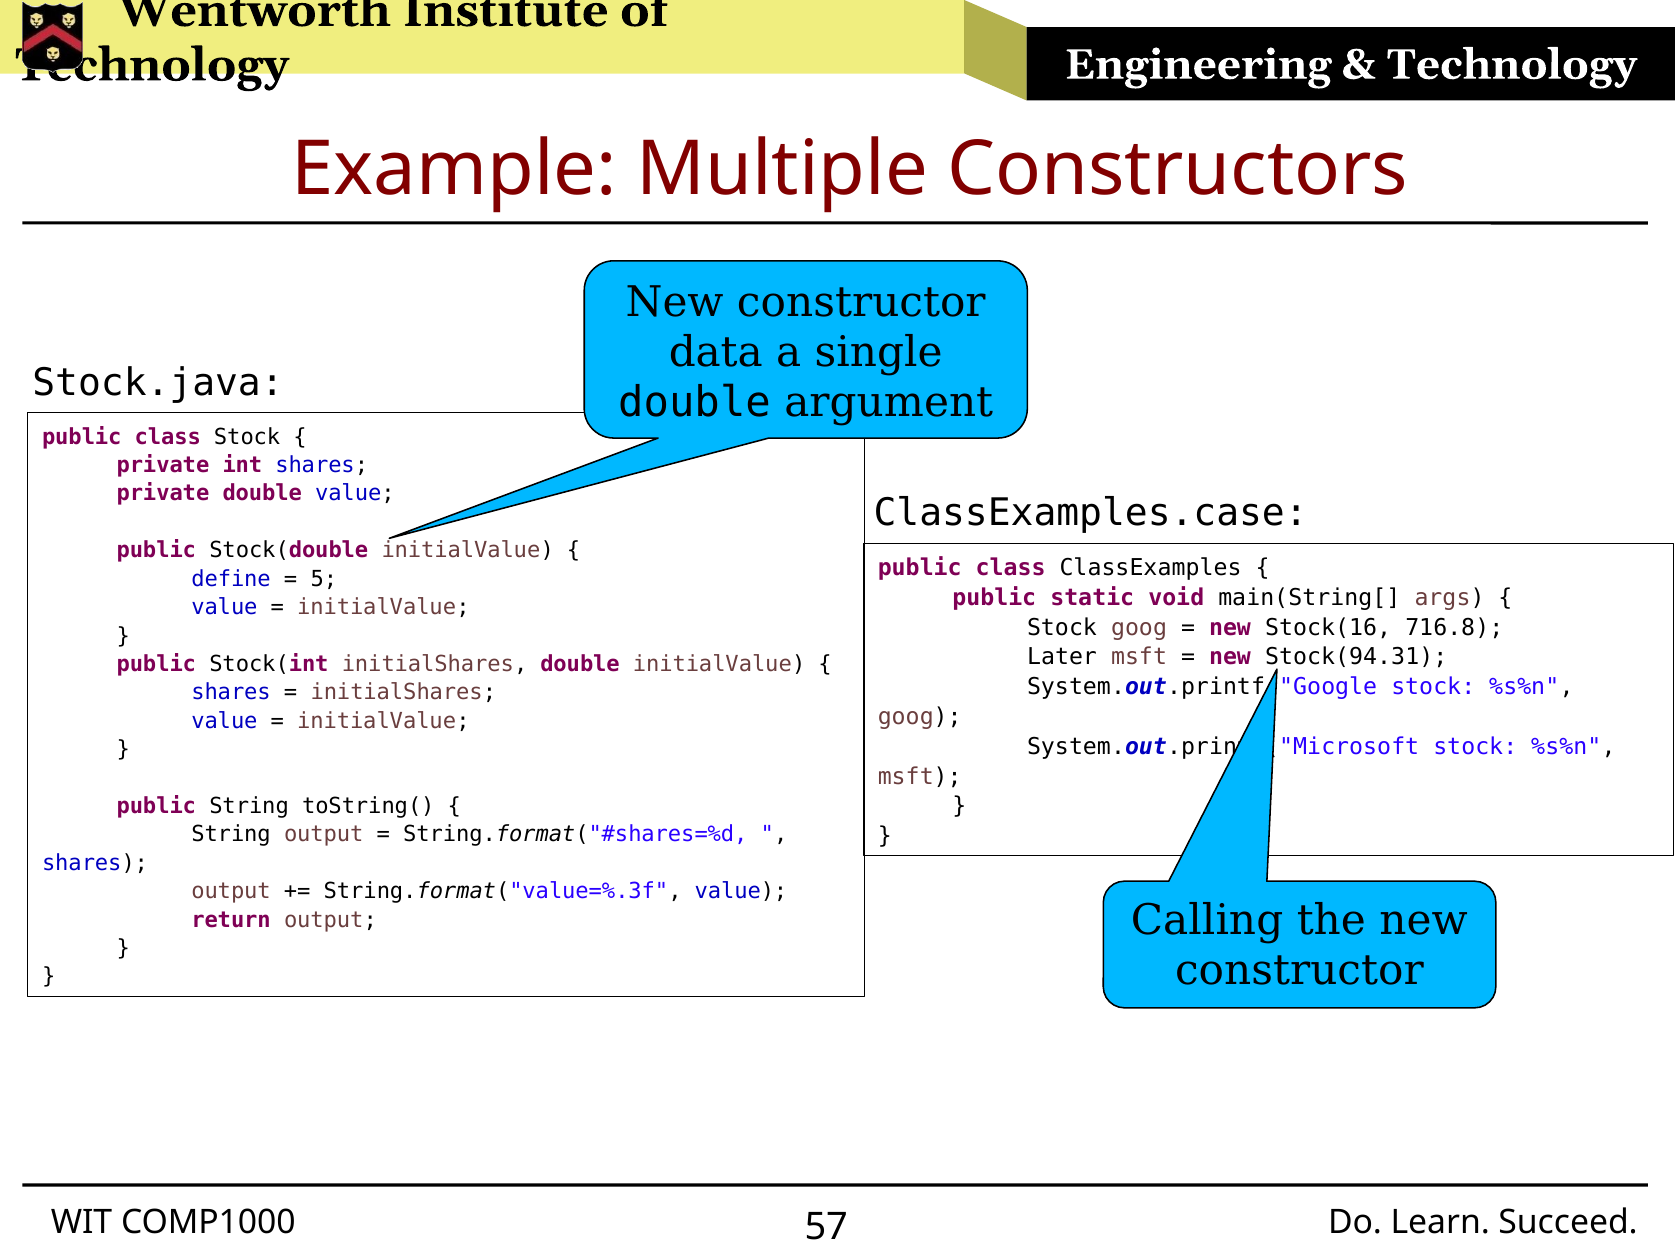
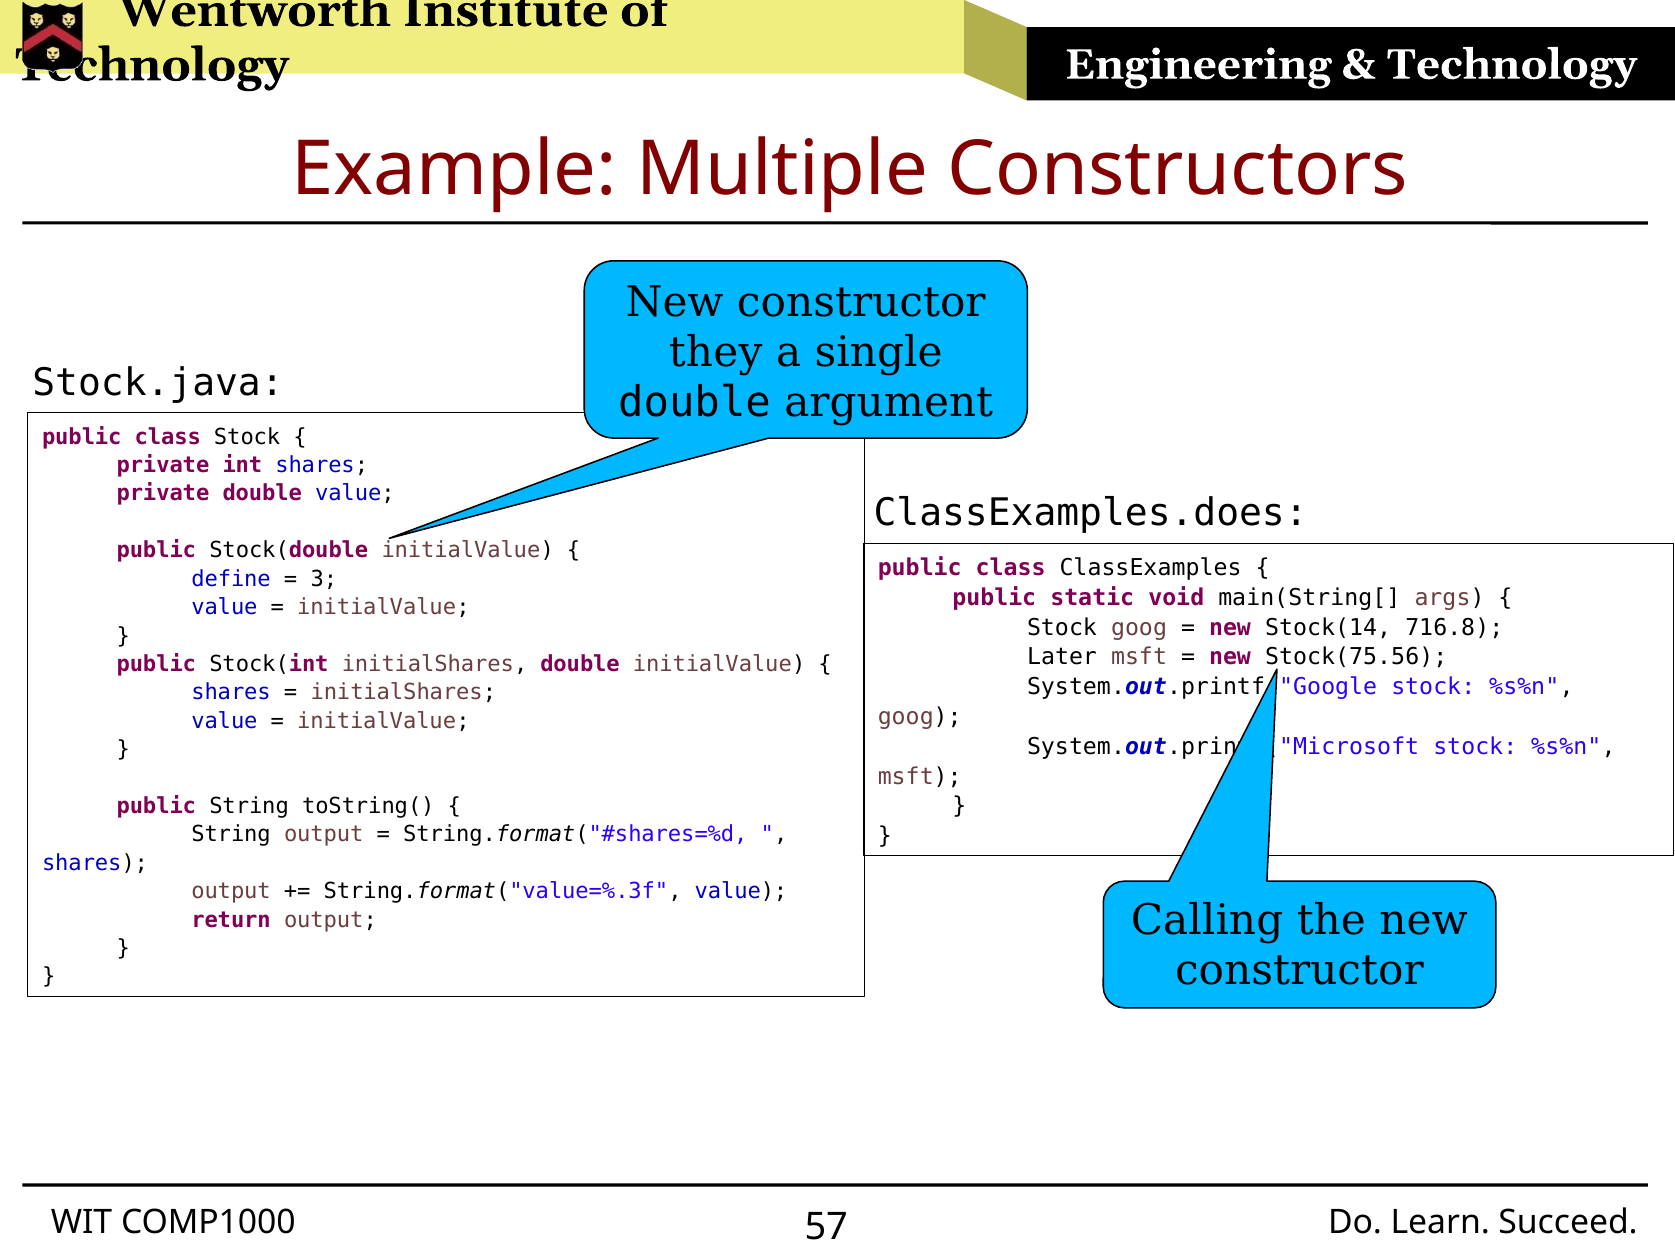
data: data -> they
ClassExamples.case: ClassExamples.case -> ClassExamples.does
5: 5 -> 3
Stock(16: Stock(16 -> Stock(14
Stock(94.31: Stock(94.31 -> Stock(75.56
